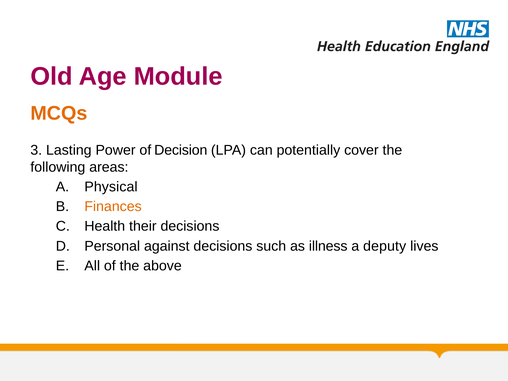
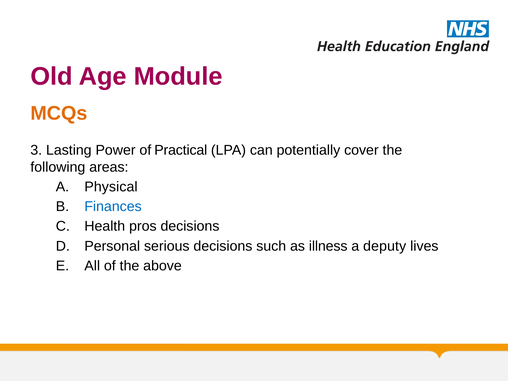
Decision: Decision -> Practical
Finances colour: orange -> blue
their: their -> pros
against: against -> serious
